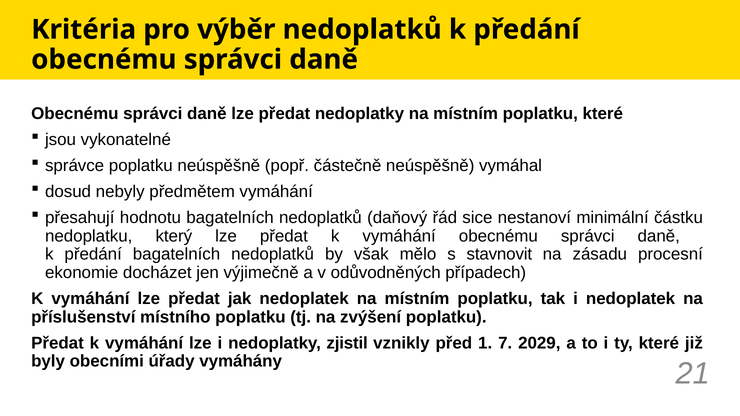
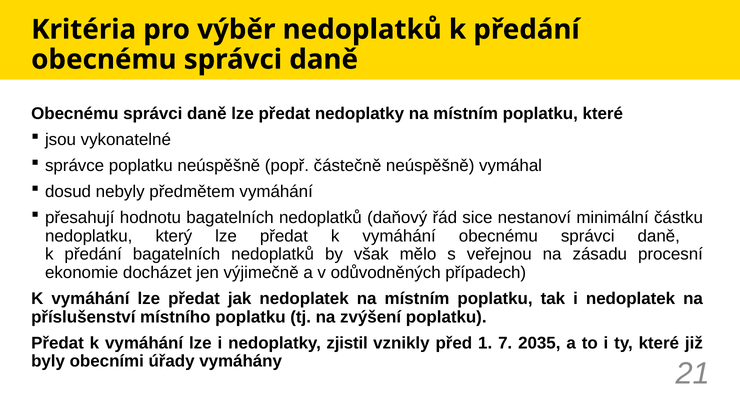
stavnovit: stavnovit -> veřejnou
2029: 2029 -> 2035
